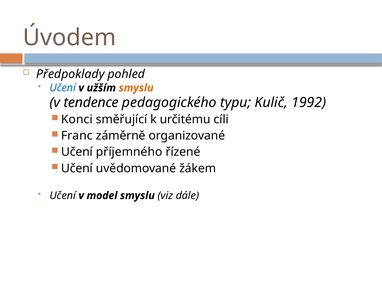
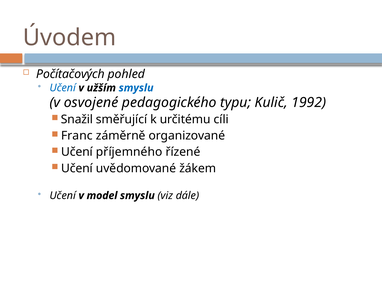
Předpoklady: Předpoklady -> Počítačových
smyslu at (136, 88) colour: orange -> blue
tendence: tendence -> osvojené
Konci: Konci -> Snažil
